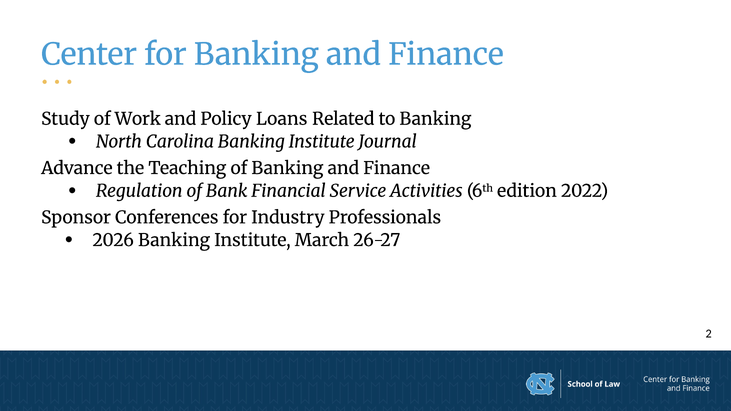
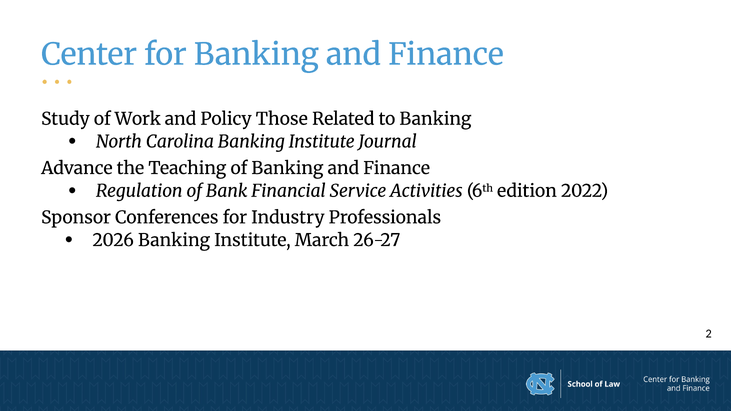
Loans: Loans -> Those
